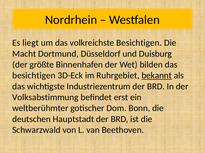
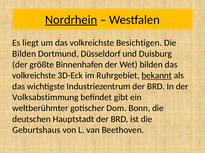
Nordrhein underline: none -> present
Macht at (24, 54): Macht -> Bilden
besichtigen at (34, 76): besichtigen -> volkreichste
erst: erst -> gibt
Schwarzwald: Schwarzwald -> Geburtshaus
